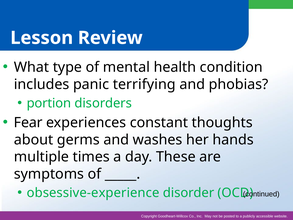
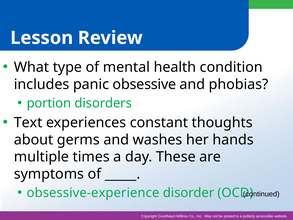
terrifying: terrifying -> obsessive
Fear: Fear -> Text
